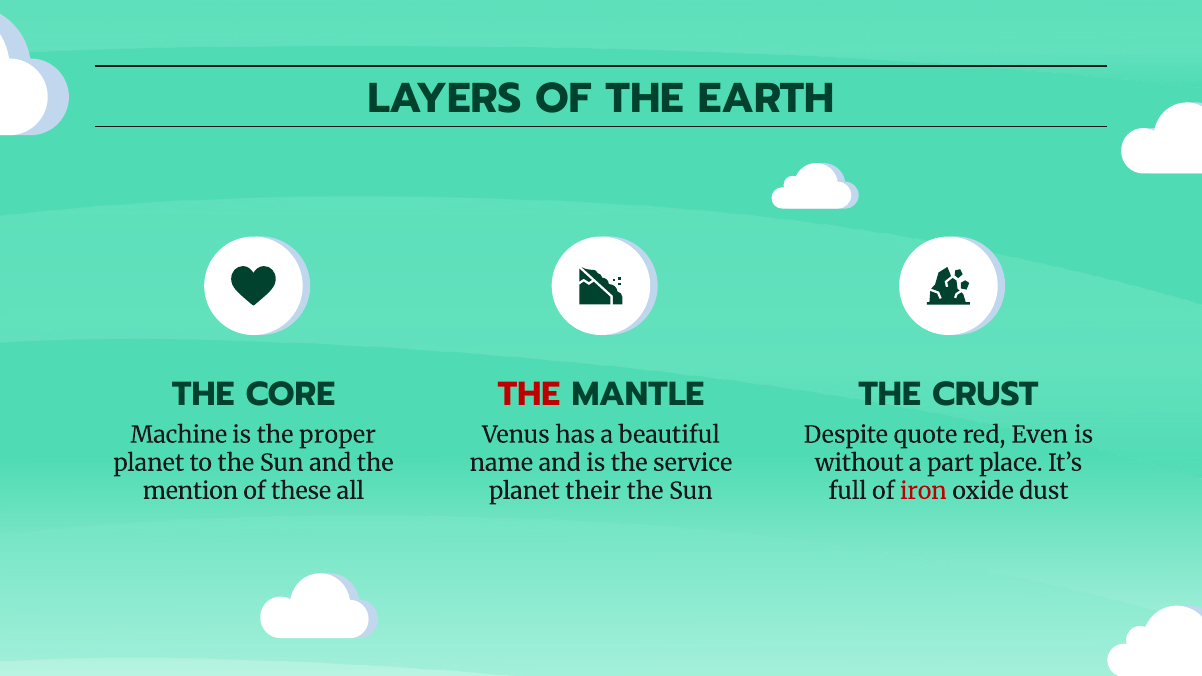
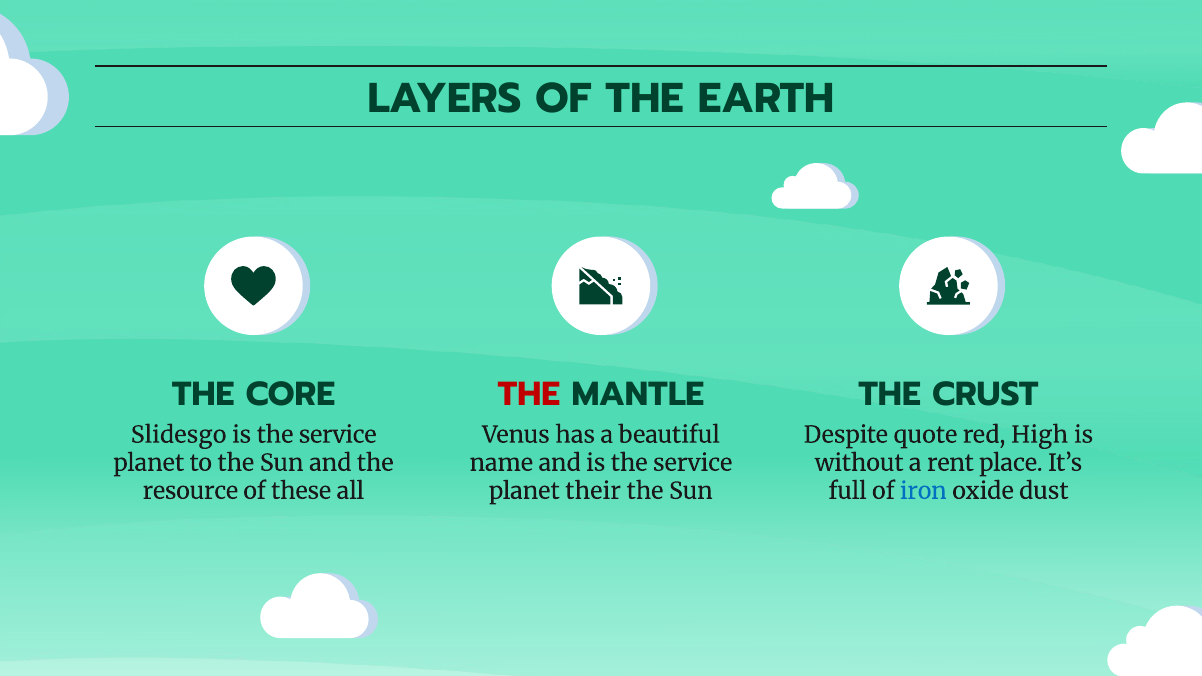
Machine: Machine -> Slidesgo
proper at (337, 435): proper -> service
Even: Even -> High
part: part -> rent
mention: mention -> resource
iron colour: red -> blue
